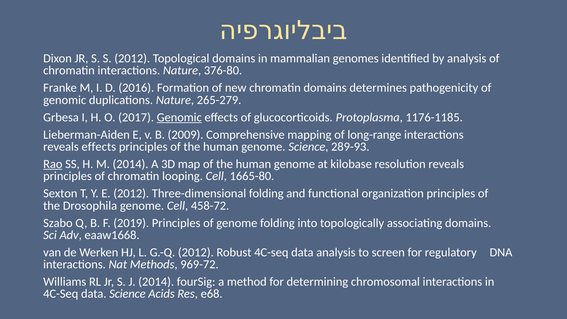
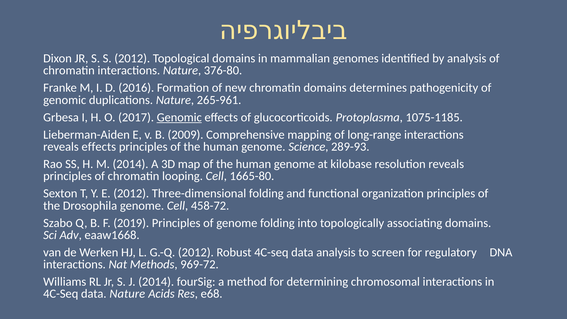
265-279: 265-279 -> 265-961
1176-1185: 1176-1185 -> 1075-1185
Rao underline: present -> none
data Science: Science -> Nature
